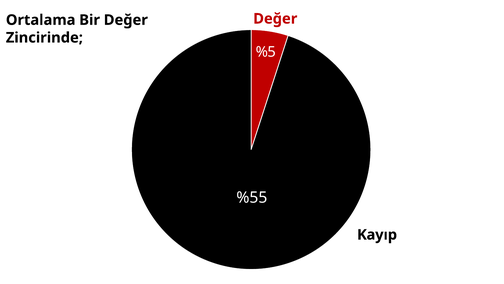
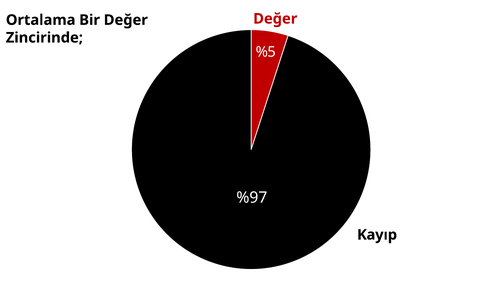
%55: %55 -> %97
